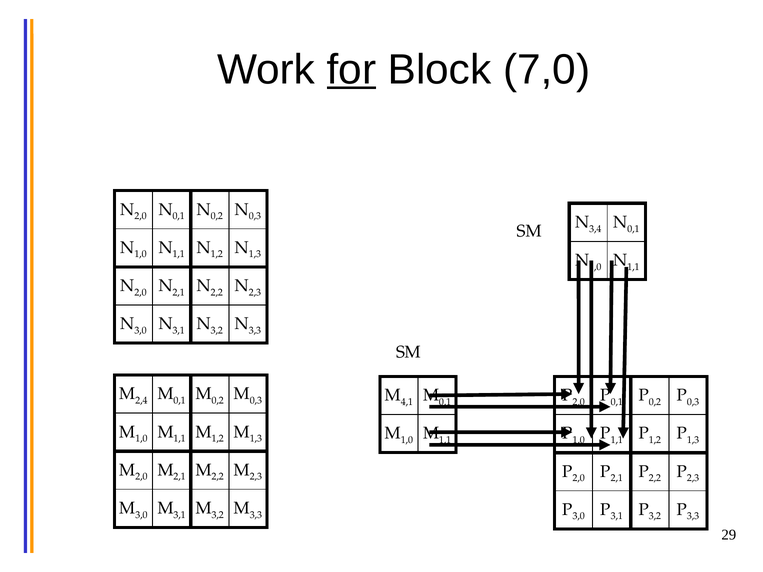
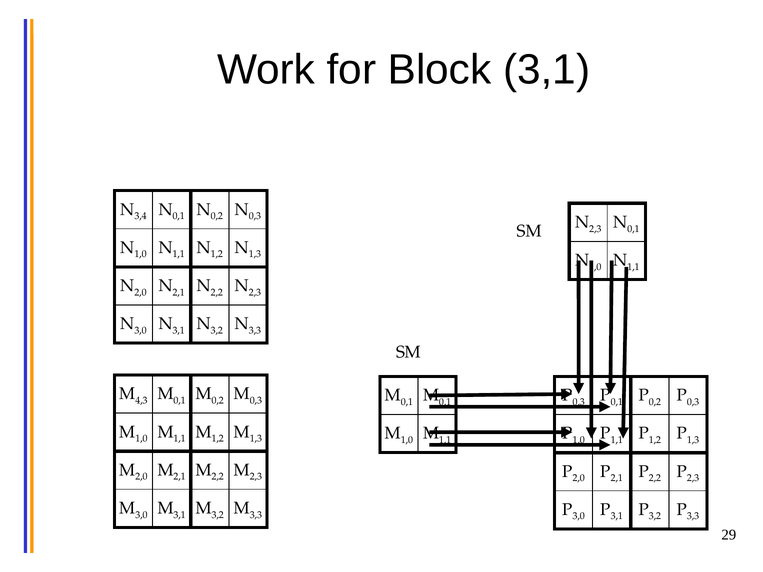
for underline: present -> none
Block 7,0: 7,0 -> 3,1
2,0 at (140, 216): 2,0 -> 3,4
3,4 at (595, 229): 3,4 -> 2,3
2,4: 2,4 -> 4,3
4,1 at (407, 402): 4,1 -> 0,1
2,0 at (579, 402): 2,0 -> 0,3
